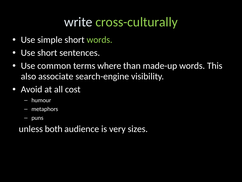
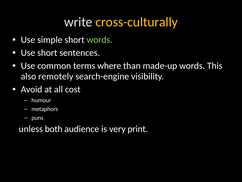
cross-culturally colour: light green -> yellow
associate: associate -> remotely
sizes: sizes -> print
